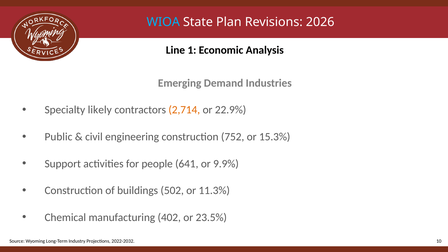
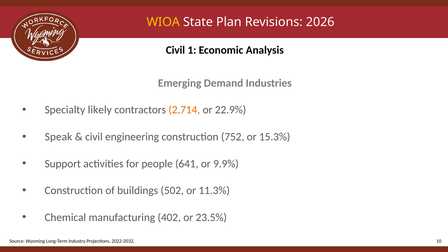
WIOA colour: light blue -> yellow
Line at (175, 50): Line -> Civil
Public: Public -> Speak
